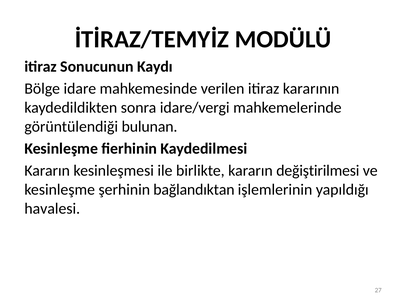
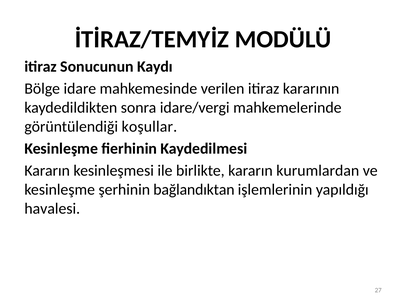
bulunan: bulunan -> koşullar
değiştirilmesi: değiştirilmesi -> kurumlardan
